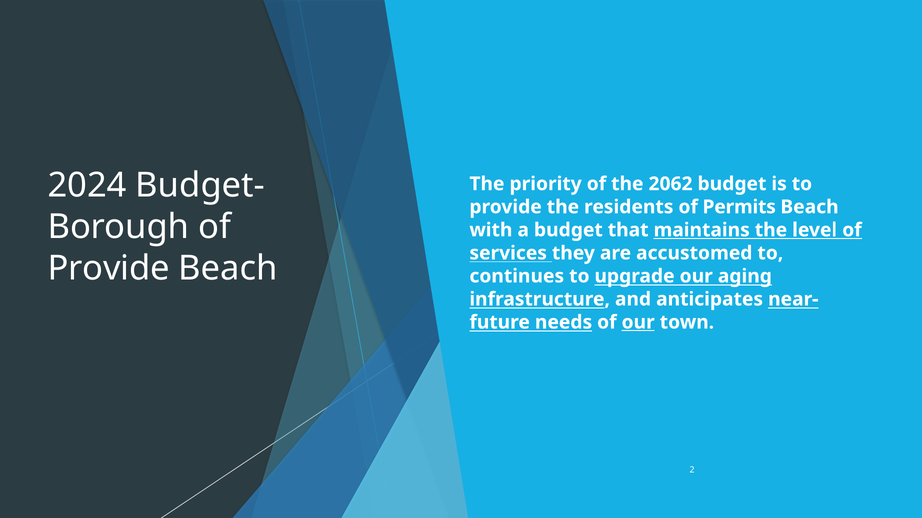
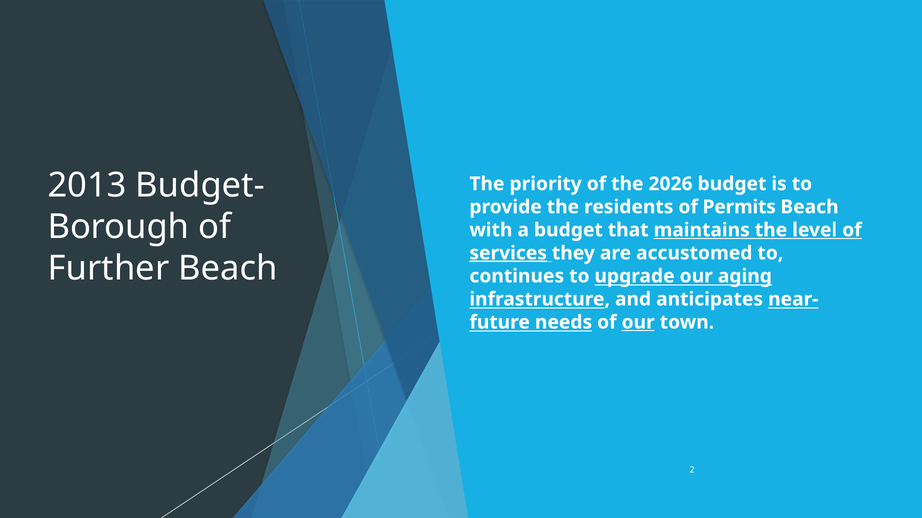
2024: 2024 -> 2013
2062: 2062 -> 2026
services underline: none -> present
Provide at (109, 269): Provide -> Further
